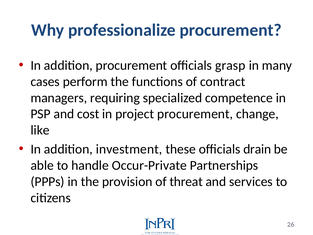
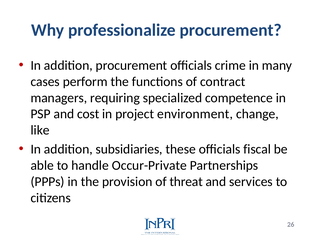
grasp: grasp -> crime
project procurement: procurement -> environment
investment: investment -> subsidiaries
drain: drain -> fiscal
